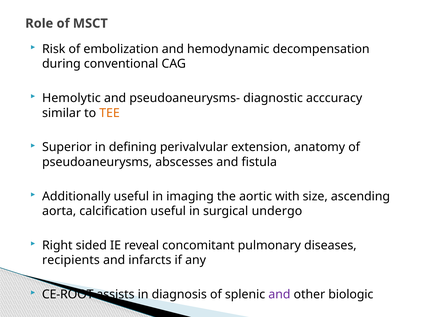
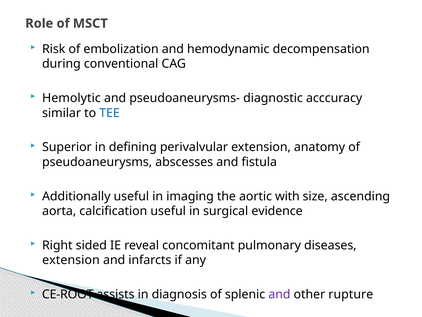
TEE colour: orange -> blue
undergo: undergo -> evidence
recipients at (71, 260): recipients -> extension
biologic: biologic -> rupture
